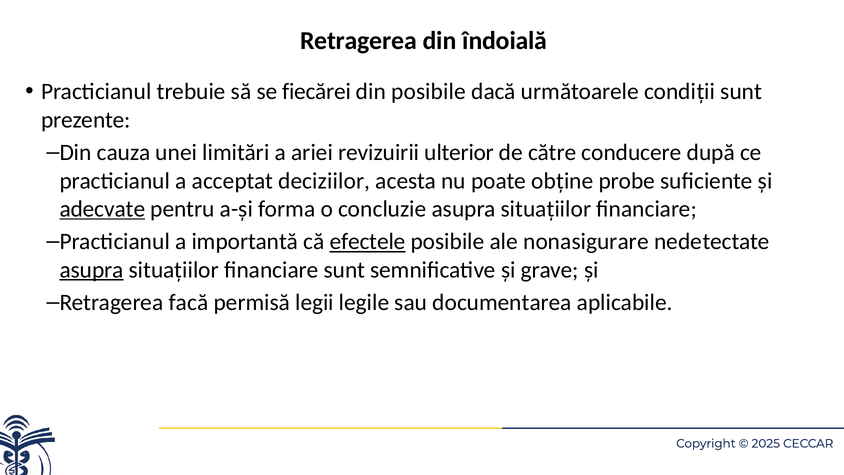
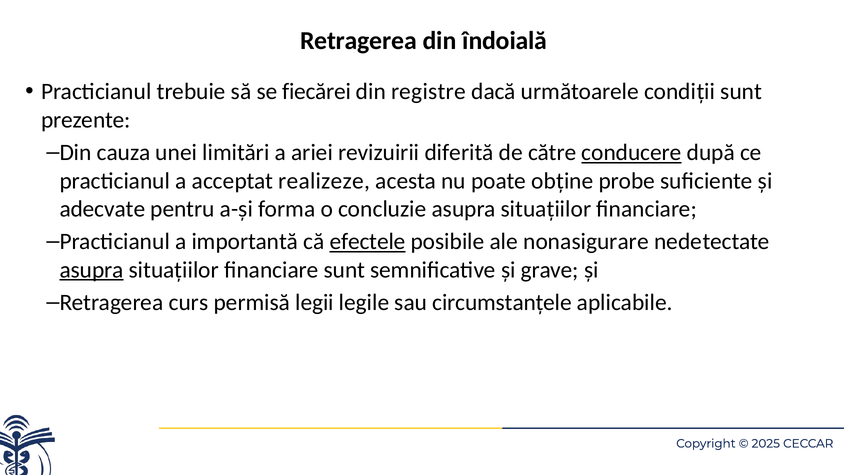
din posibile: posibile -> registre
ulterior: ulterior -> diferită
conducere underline: none -> present
deciziilor: deciziilor -> realizeze
adecvate underline: present -> none
facă: facă -> curs
documentarea: documentarea -> circumstanțele
